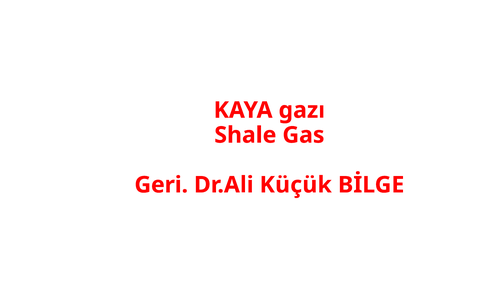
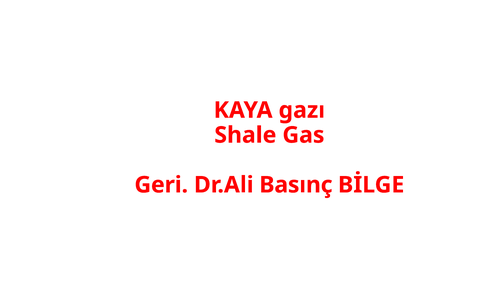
Küçük: Küçük -> Basınç
